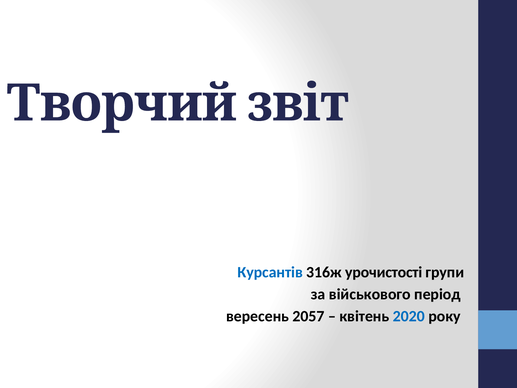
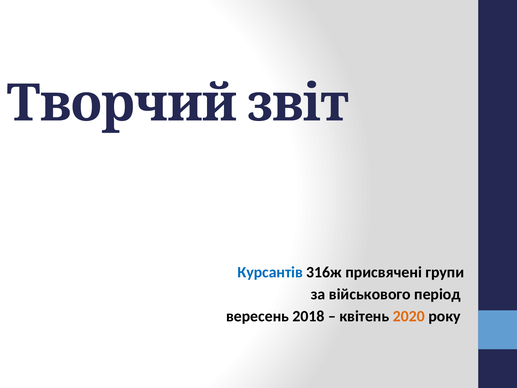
урочистості: урочистості -> присвячені
2057: 2057 -> 2018
2020 colour: blue -> orange
